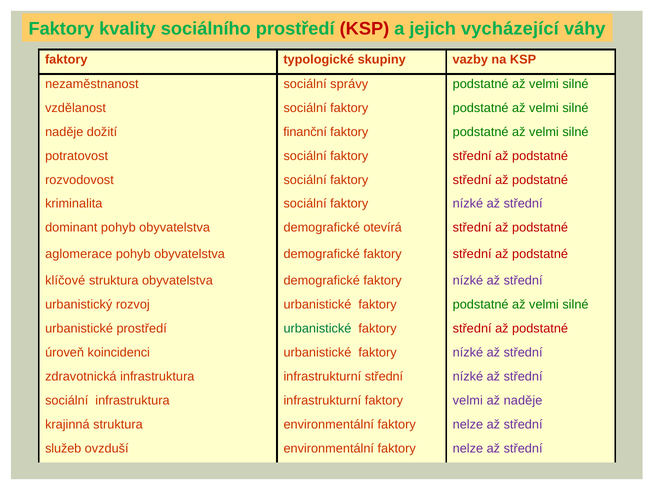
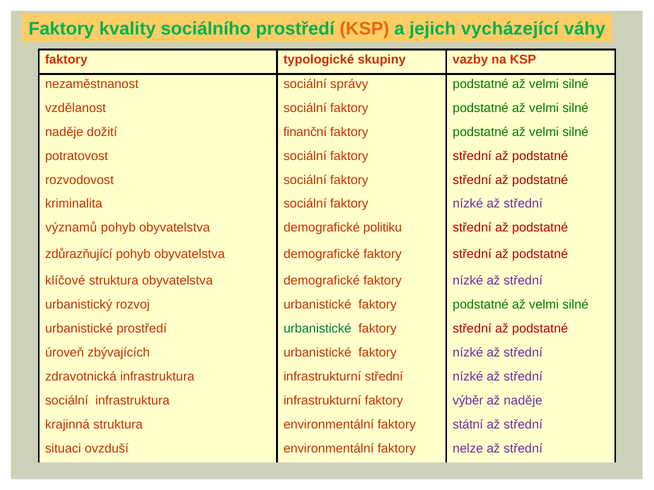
KSP at (364, 29) colour: red -> orange
dominant: dominant -> významů
otevírá: otevírá -> politiku
aglomerace: aglomerace -> zdůrazňující
koincidenci: koincidenci -> zbývajících
faktory velmi: velmi -> výběr
struktura environmentální faktory nelze: nelze -> státní
služeb: služeb -> situaci
